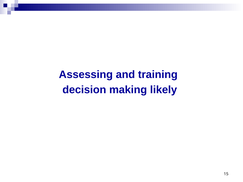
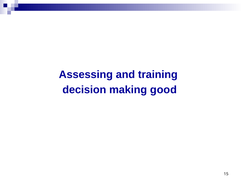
likely: likely -> good
